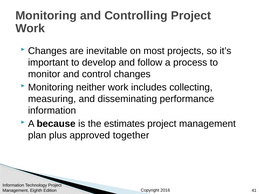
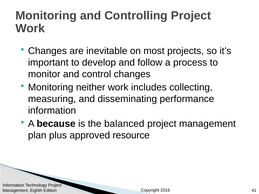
estimates: estimates -> balanced
together: together -> resource
